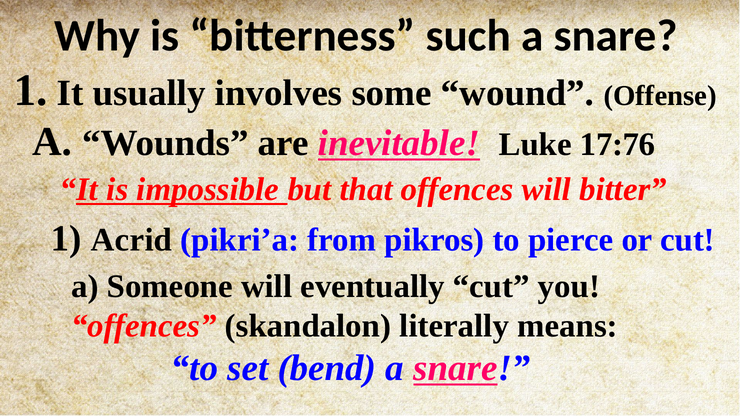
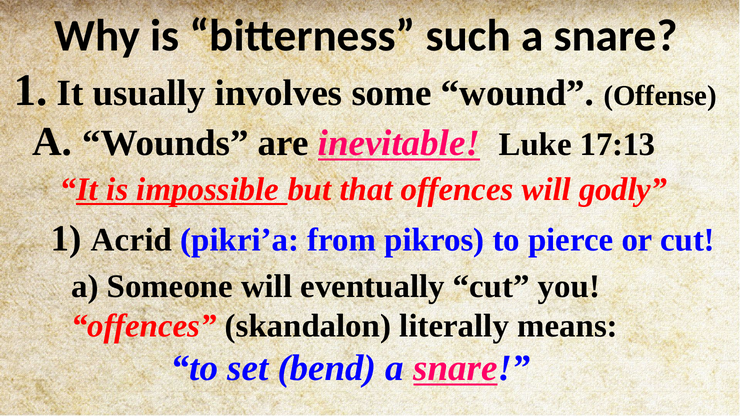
17:76: 17:76 -> 17:13
bitter: bitter -> godly
